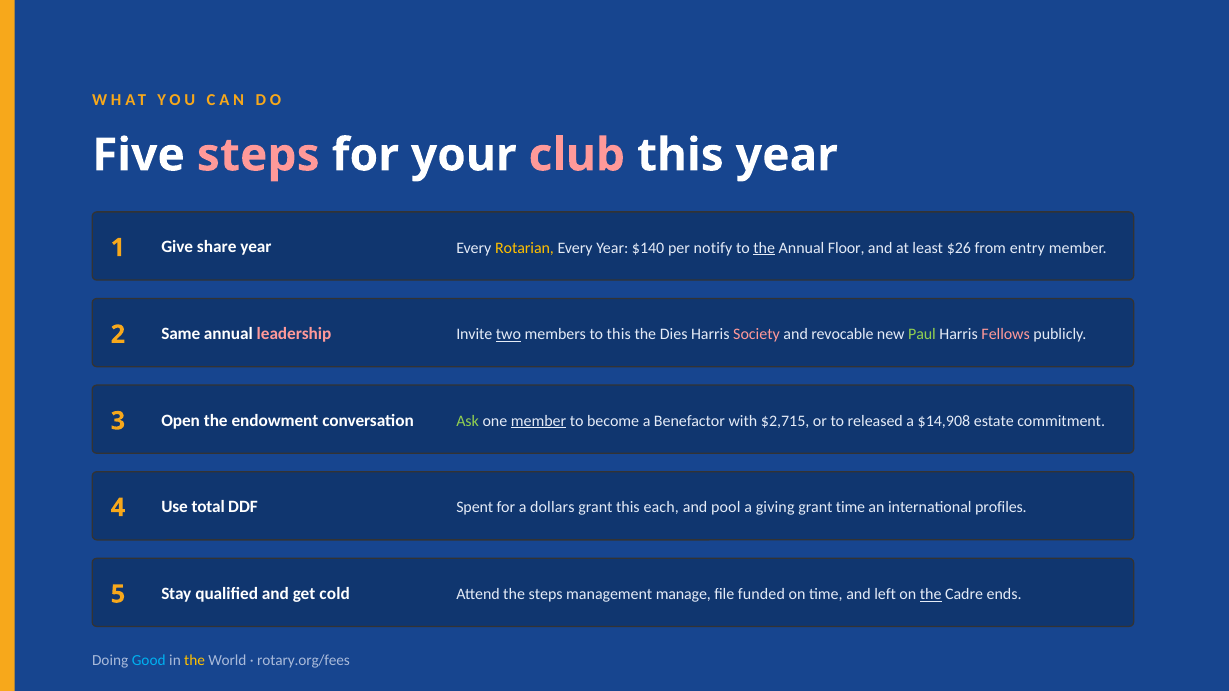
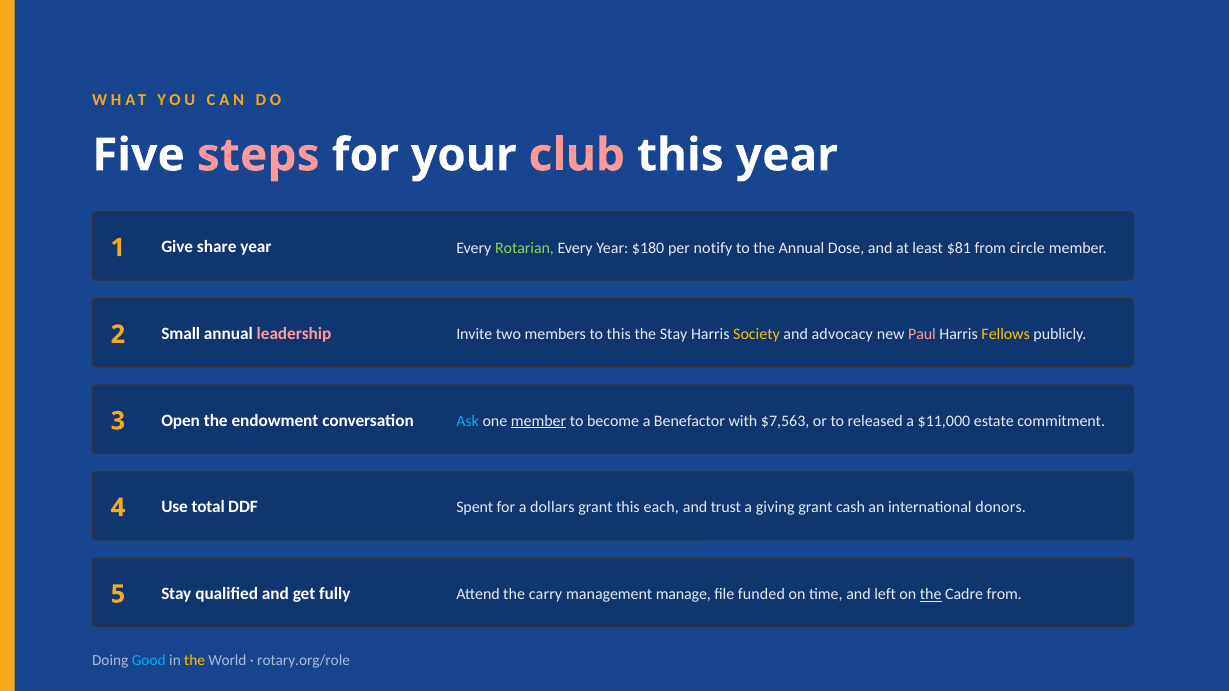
Rotarian colour: yellow -> light green
$140: $140 -> $180
the at (764, 248) underline: present -> none
Floor: Floor -> Dose
$26: $26 -> $81
entry: entry -> circle
Same: Same -> Small
two underline: present -> none
the Dies: Dies -> Stay
Society colour: pink -> yellow
revocable: revocable -> advocacy
Paul colour: light green -> pink
Fellows colour: pink -> yellow
Ask colour: light green -> light blue
$2,715: $2,715 -> $7,563
$14,908: $14,908 -> $11,000
pool: pool -> trust
grant time: time -> cash
profiles: profiles -> donors
cold: cold -> fully
the steps: steps -> carry
Cadre ends: ends -> from
rotary.org/fees: rotary.org/fees -> rotary.org/role
